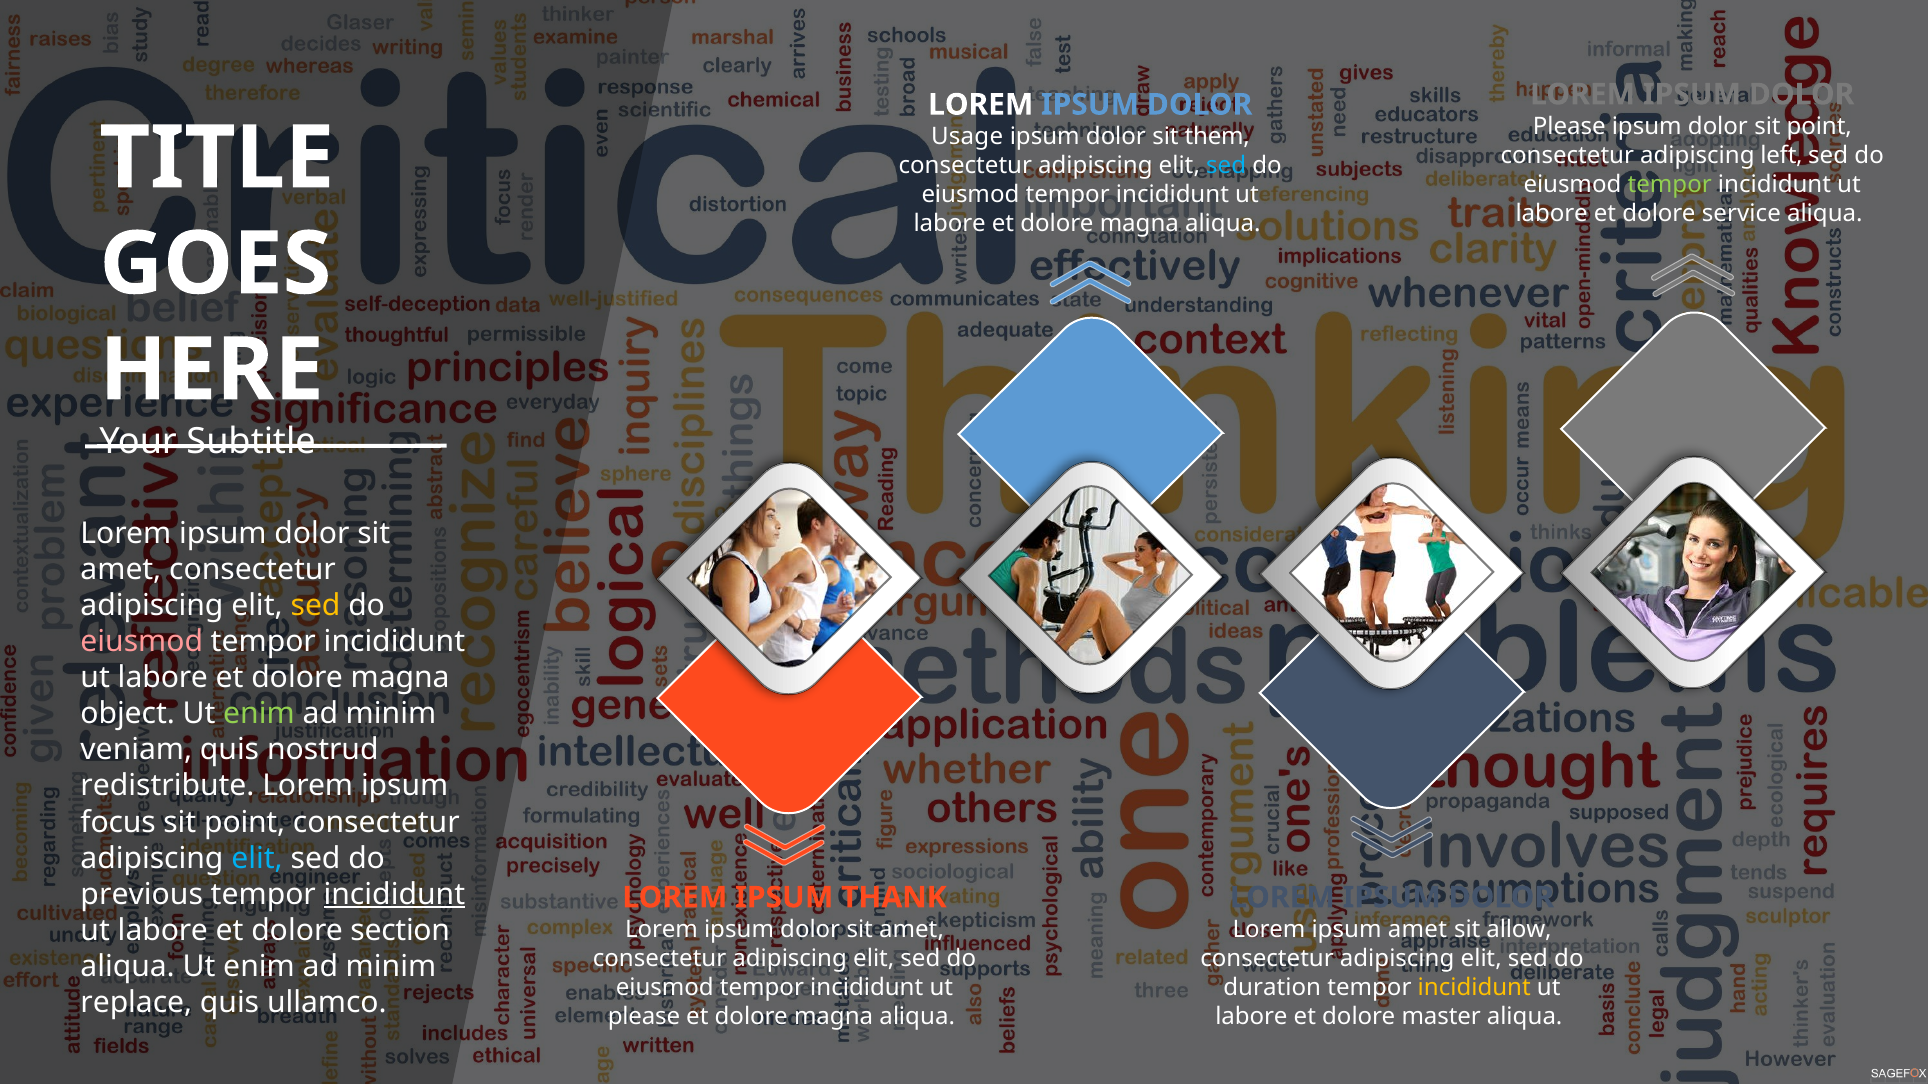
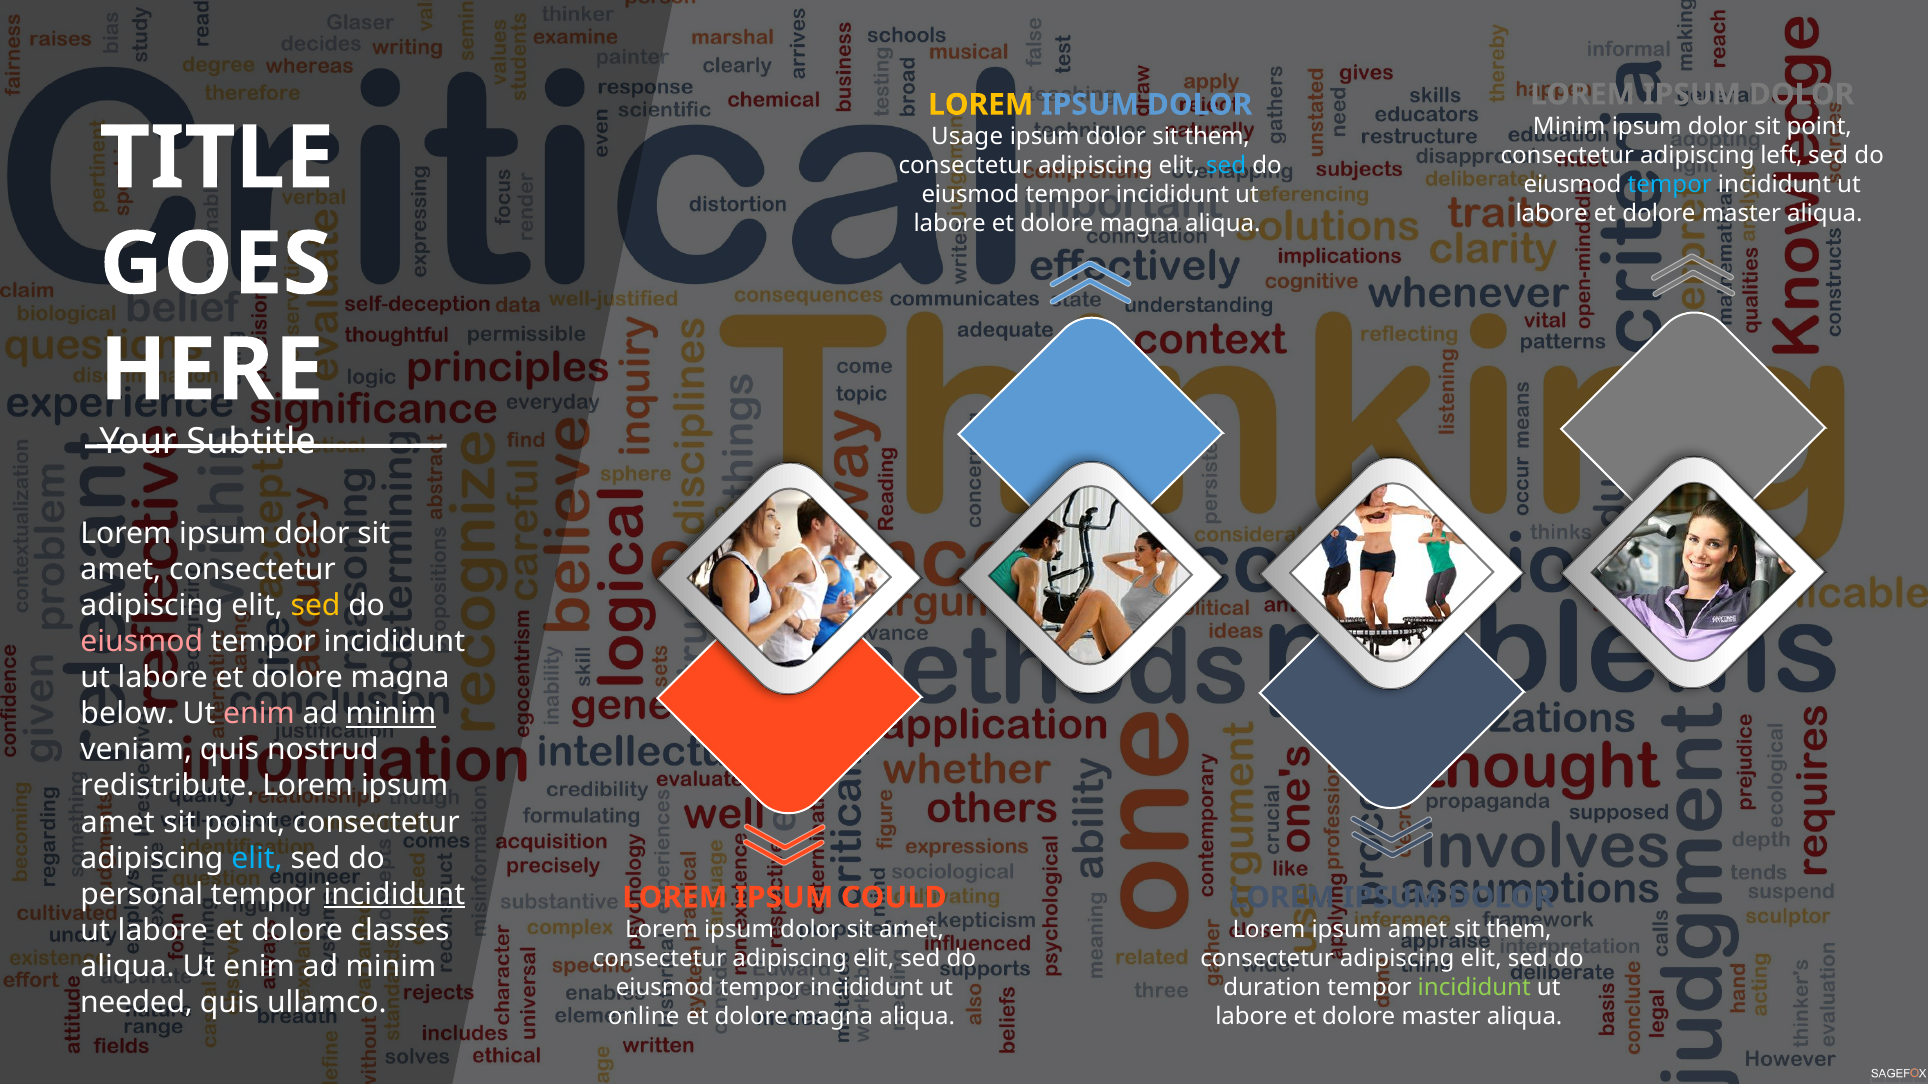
LOREM at (981, 105) colour: white -> yellow
Please at (1569, 127): Please -> Minim
tempor at (1670, 184) colour: light green -> light blue
service at (1741, 213): service -> master
object: object -> below
enim at (259, 714) colour: light green -> pink
minim at (391, 714) underline: none -> present
focus at (118, 823): focus -> amet
previous: previous -> personal
THANK: THANK -> COULD
section: section -> classes
allow at (1519, 930): allow -> them
incididunt at (1474, 988) colour: yellow -> light green
replace: replace -> needed
please at (644, 1017): please -> online
